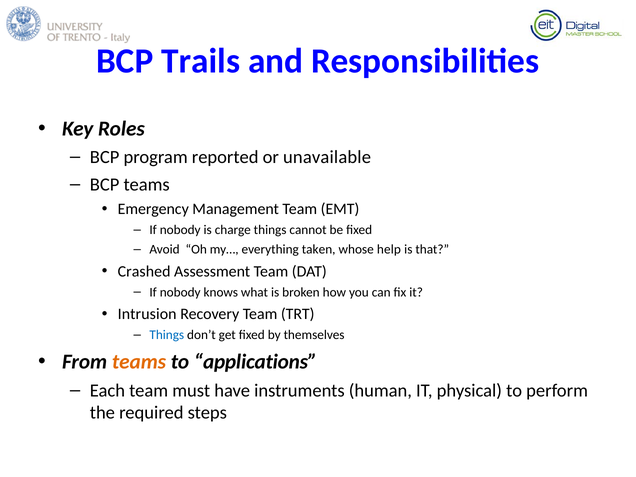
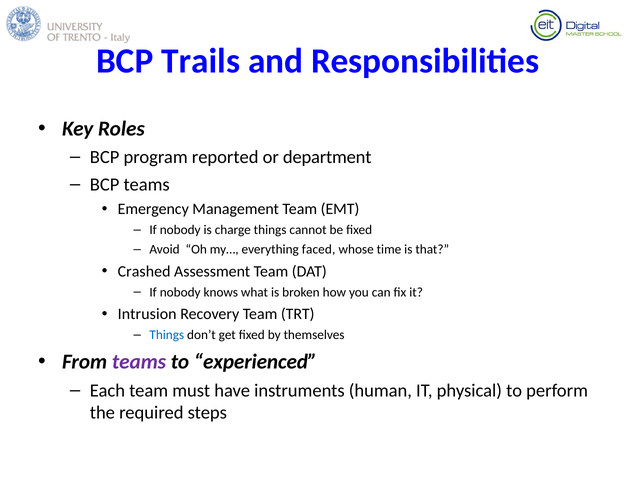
unavailable: unavailable -> department
taken: taken -> faced
help: help -> time
teams at (139, 362) colour: orange -> purple
applications: applications -> experienced
